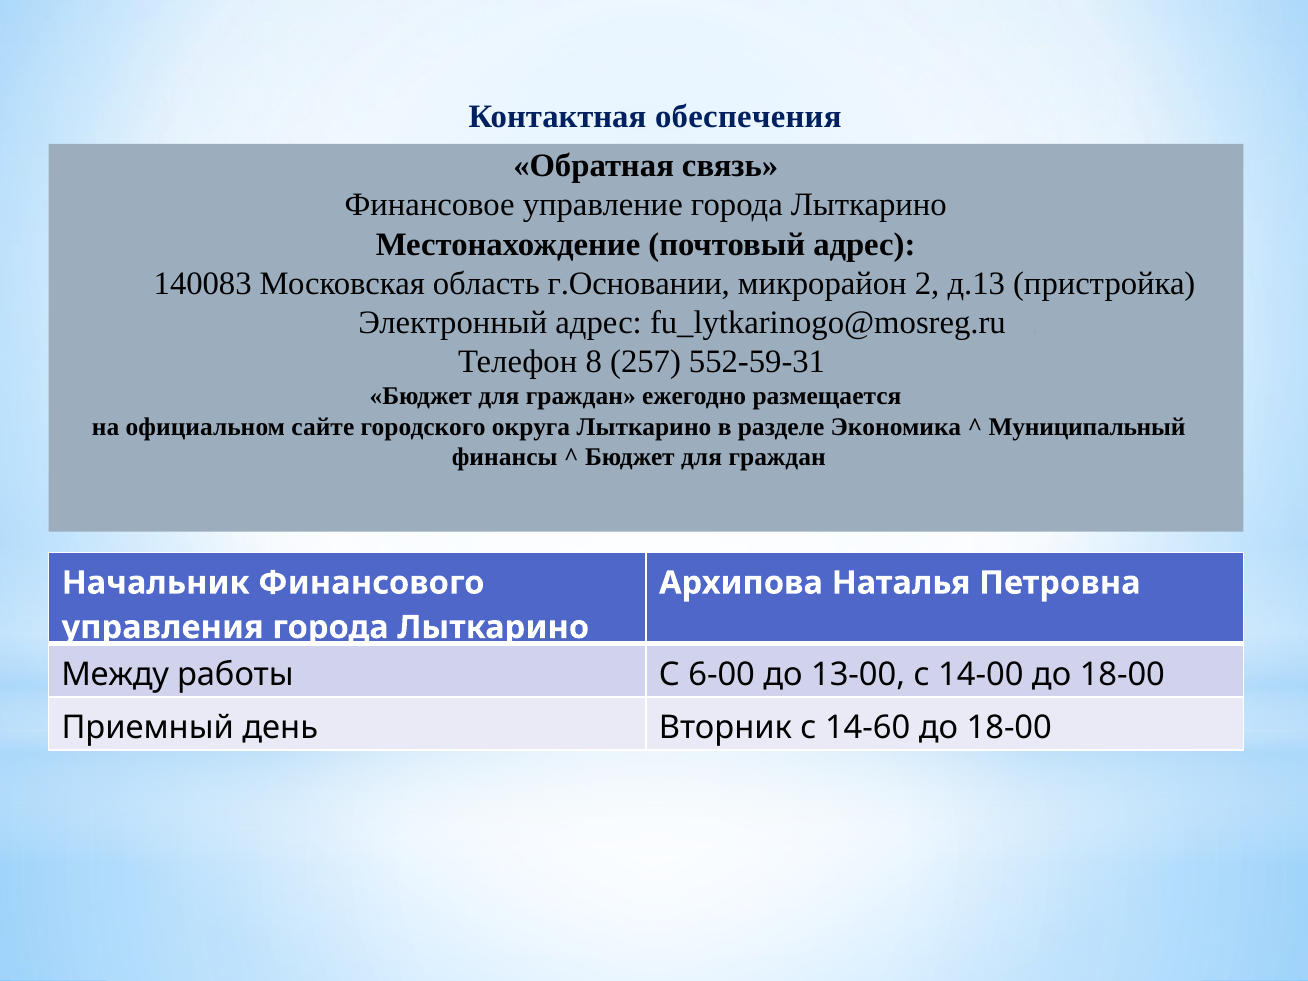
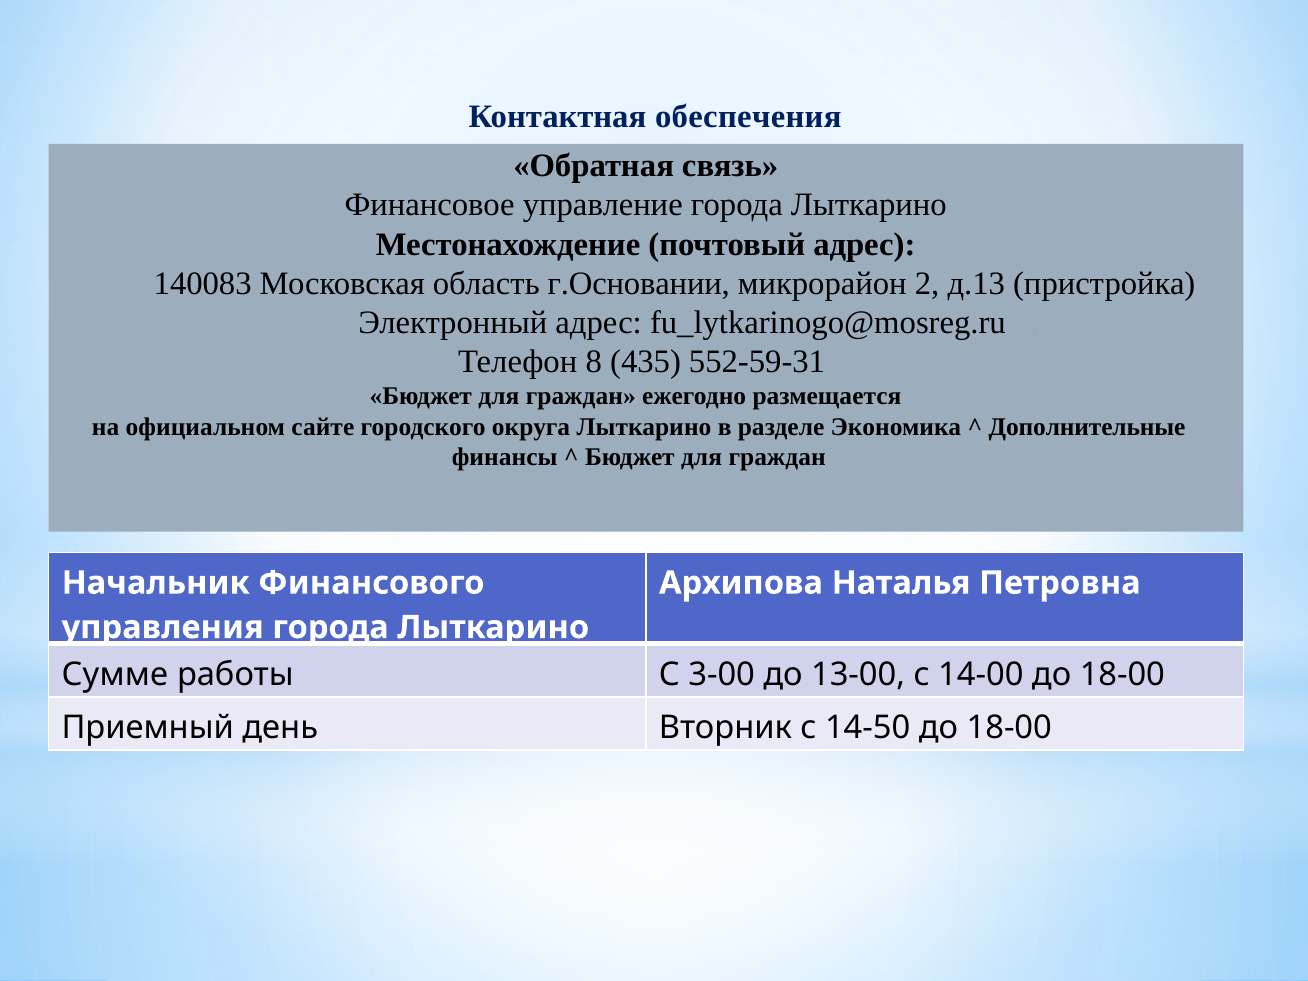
257: 257 -> 435
Муниципальный: Муниципальный -> Дополнительные
Между: Между -> Сумме
6-00: 6-00 -> 3-00
14-60: 14-60 -> 14-50
